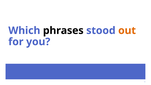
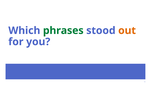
phrases colour: black -> green
